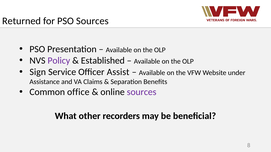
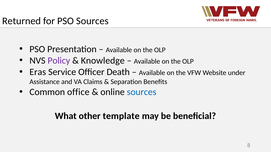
Established: Established -> Knowledge
Sign: Sign -> Eras
Assist: Assist -> Death
sources at (142, 92) colour: purple -> blue
recorders: recorders -> template
